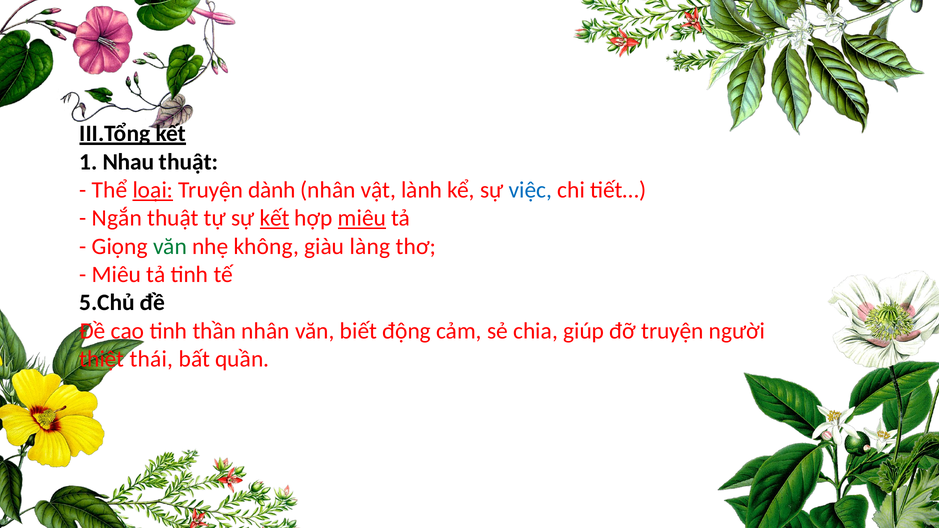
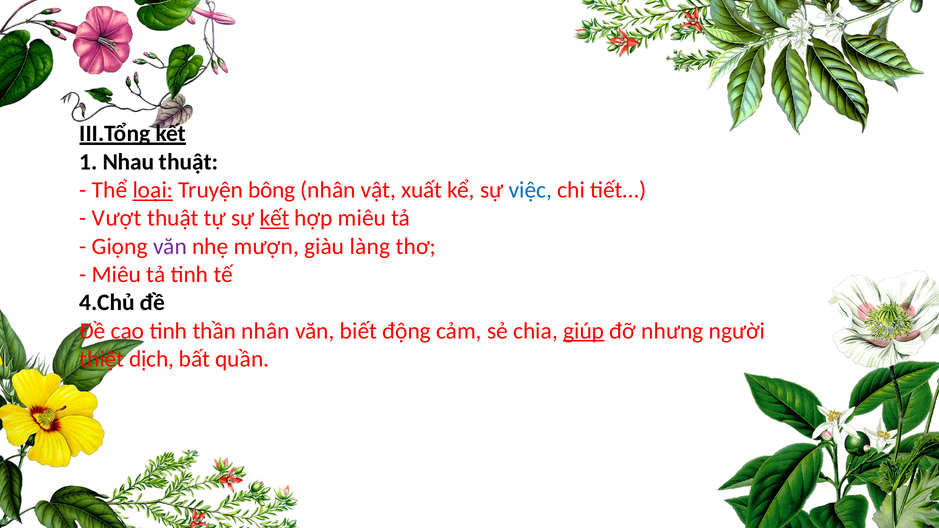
dành: dành -> bông
lành: lành -> xuất
Ngắn: Ngắn -> Vượt
miêu at (362, 218) underline: present -> none
văn at (170, 246) colour: green -> purple
không: không -> mượn
5.Chủ: 5.Chủ -> 4.Chủ
giúp underline: none -> present
đỡ truyện: truyện -> nhưng
thái: thái -> dịch
